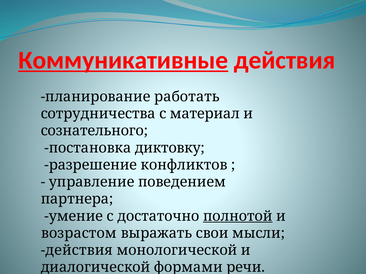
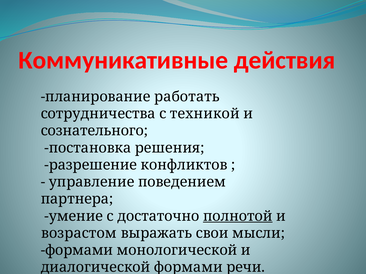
Коммуникативные underline: present -> none
материал: материал -> техникой
диктовку: диктовку -> решения
действия at (77, 251): действия -> формами
